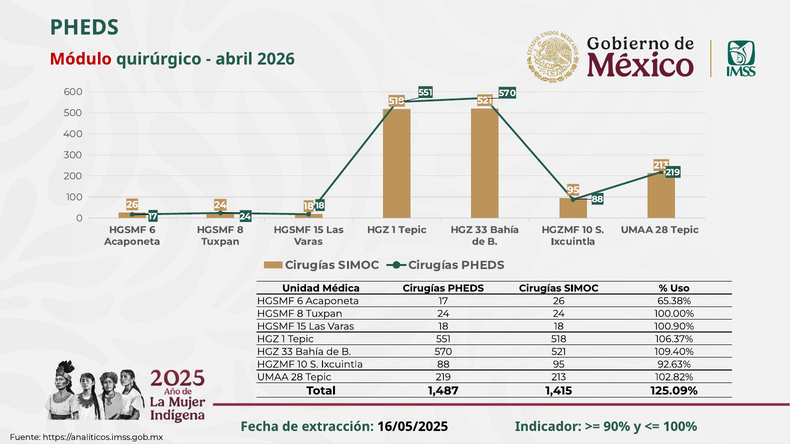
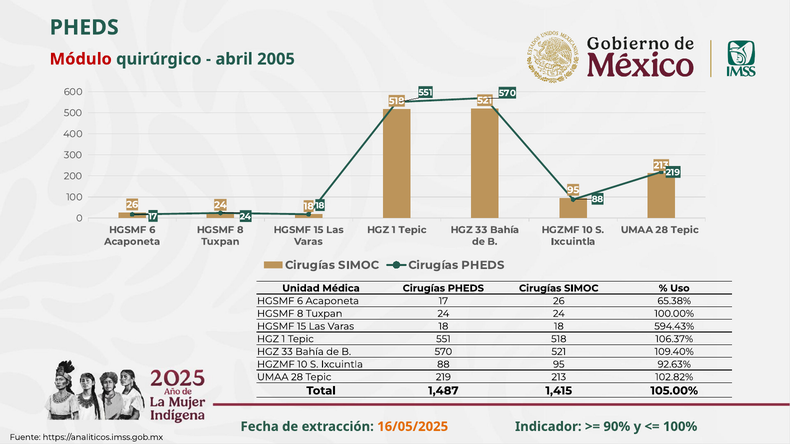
2026: 2026 -> 2005
100.90%: 100.90% -> 594.43%
125.09%: 125.09% -> 105.00%
16/05/2025 colour: black -> orange
